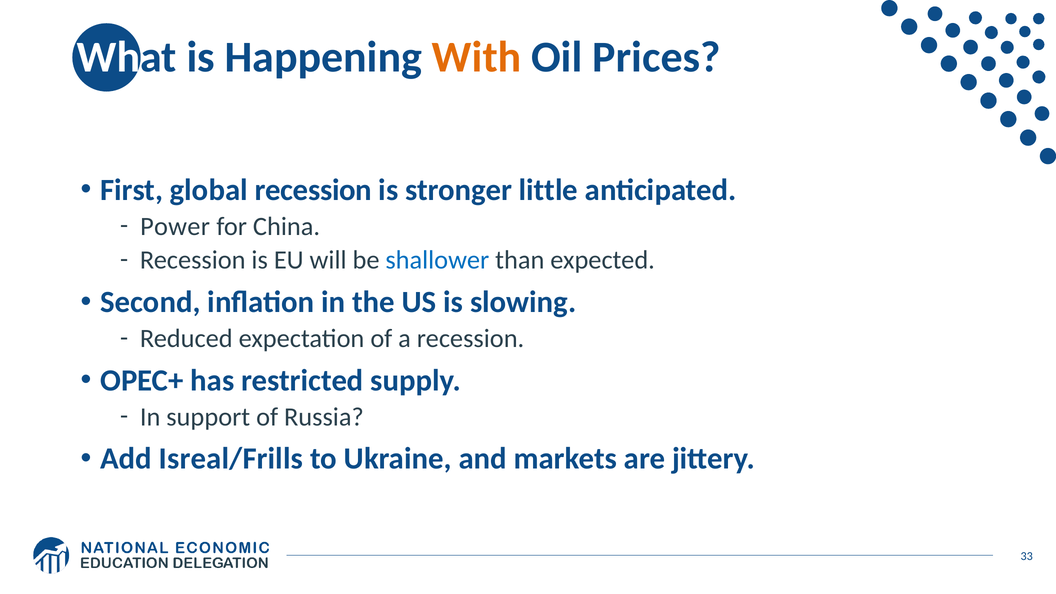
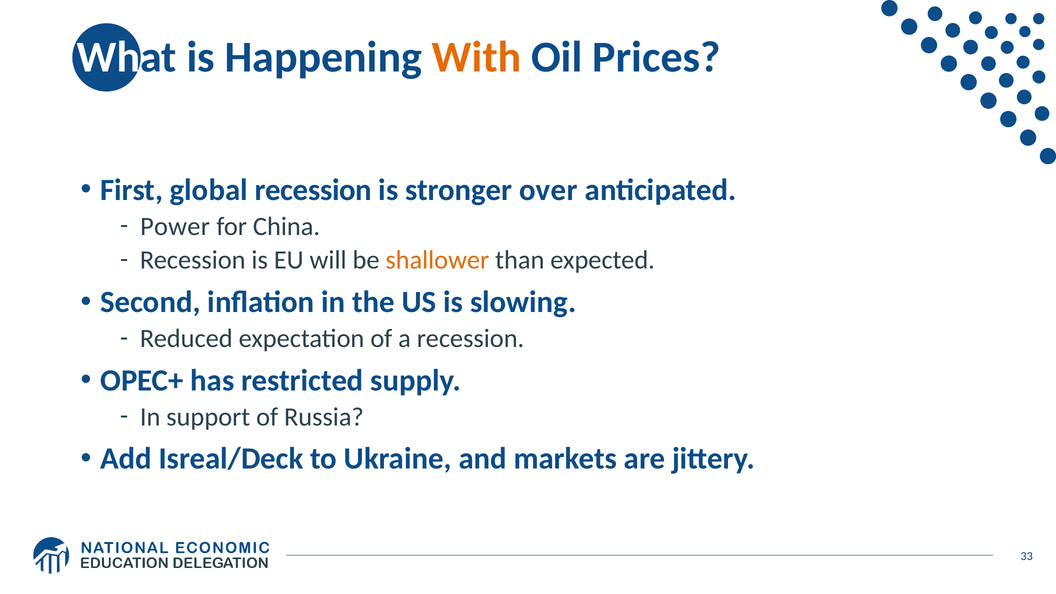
little: little -> over
shallower colour: blue -> orange
Isreal/Frills: Isreal/Frills -> Isreal/Deck
